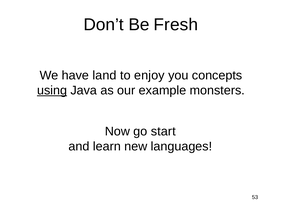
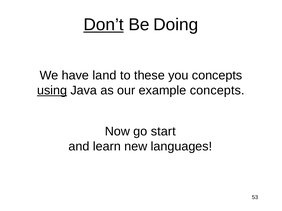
Don’t underline: none -> present
Fresh: Fresh -> Doing
enjoy: enjoy -> these
example monsters: monsters -> concepts
